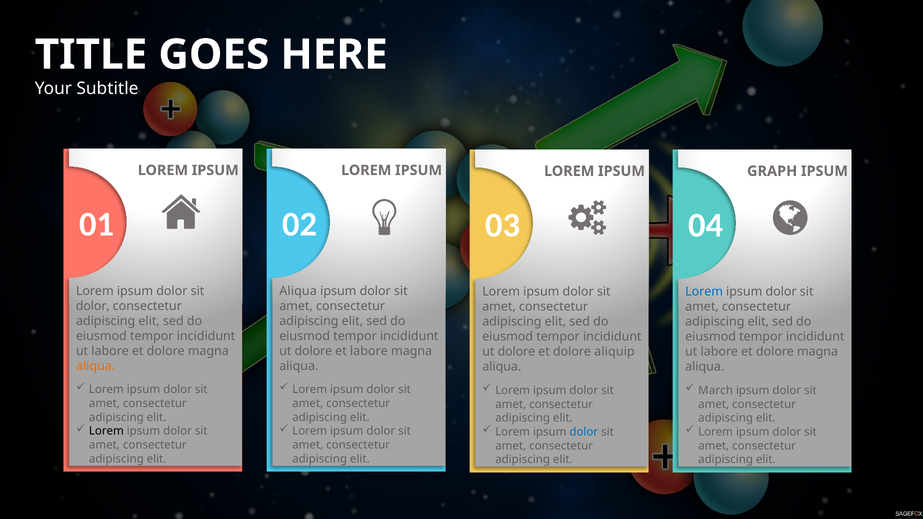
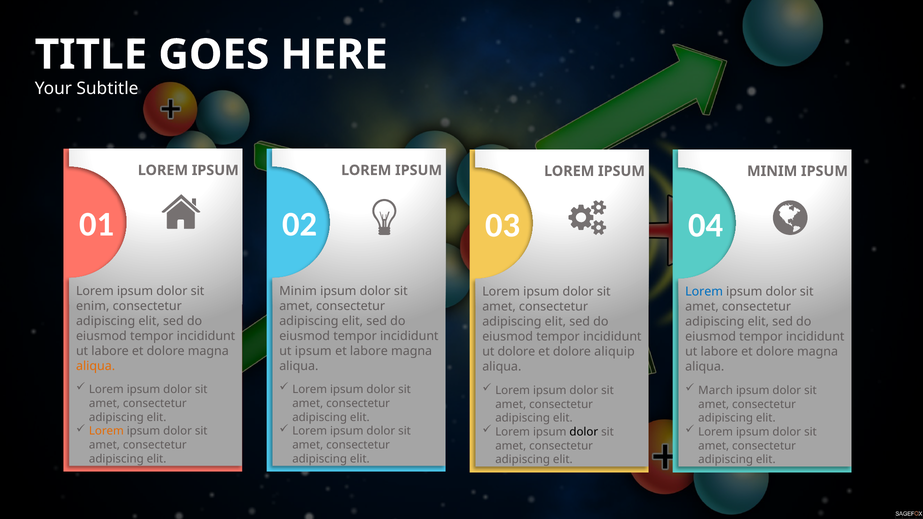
GRAPH at (772, 171): GRAPH -> MINIM
Aliqua at (298, 291): Aliqua -> Minim
dolor at (93, 306): dolor -> enim
dolore at (313, 351): dolore -> ipsum
Lorem at (106, 431) colour: black -> orange
dolor at (584, 432) colour: blue -> black
